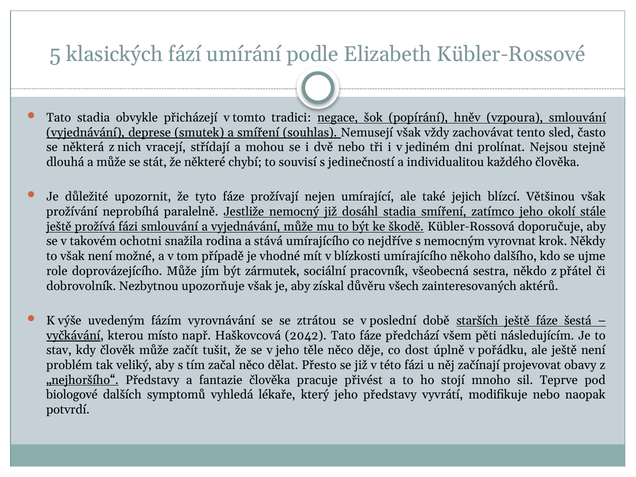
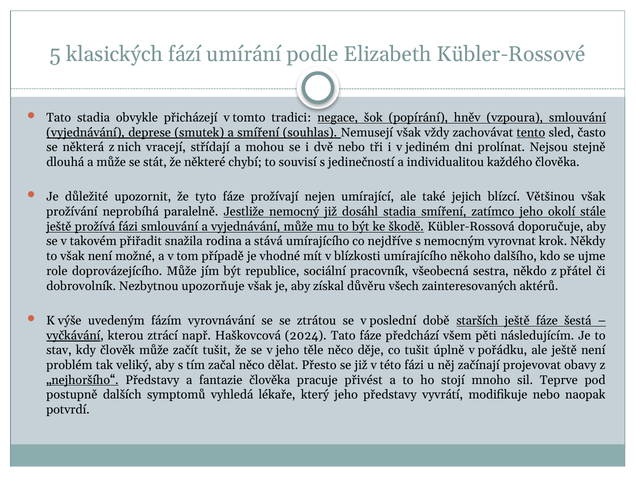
tento underline: none -> present
ochotni: ochotni -> přiřadit
zármutek: zármutek -> republice
místo: místo -> ztrácí
2042: 2042 -> 2024
co dost: dost -> tušit
biologové: biologové -> postupně
